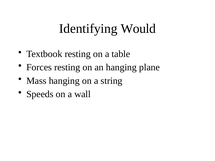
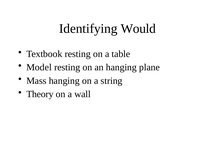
Forces: Forces -> Model
Speeds: Speeds -> Theory
